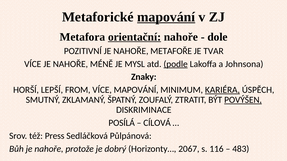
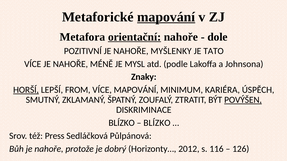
METAFOŘE: METAFOŘE -> MYŠLENKY
TVAR: TVAR -> TATO
podle underline: present -> none
HORŠÍ underline: none -> present
KARIÉRA underline: present -> none
POSÍLÁ at (122, 123): POSÍLÁ -> BLÍZKO
CÍLOVÁ at (157, 123): CÍLOVÁ -> BLÍZKO
2067: 2067 -> 2012
483: 483 -> 126
